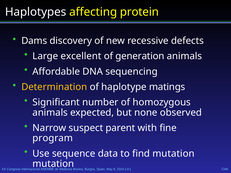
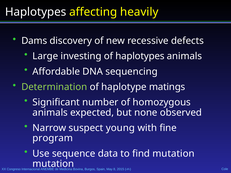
protein: protein -> heavily
excellent: excellent -> investing
of generation: generation -> haplotypes
Determination colour: yellow -> light green
parent: parent -> young
